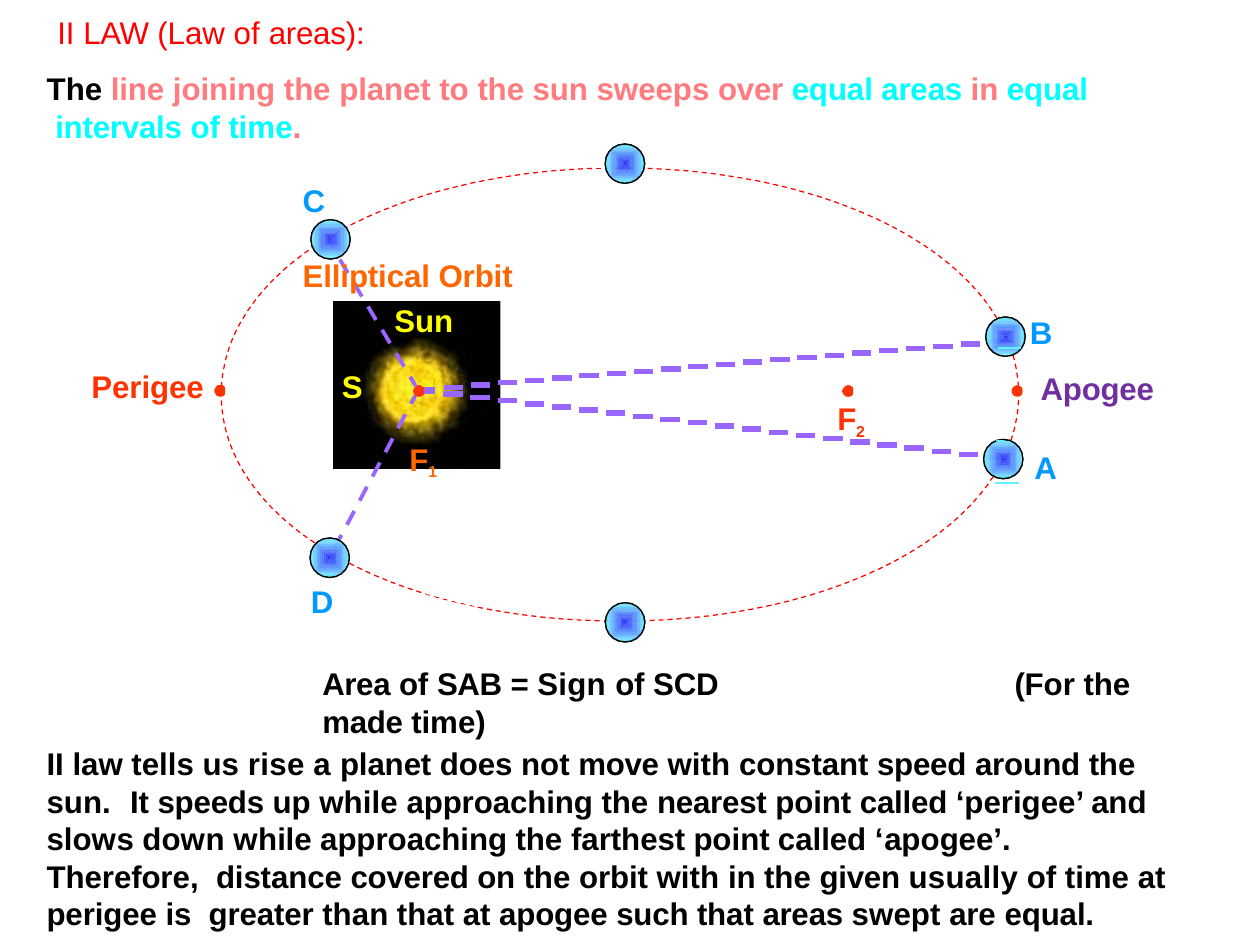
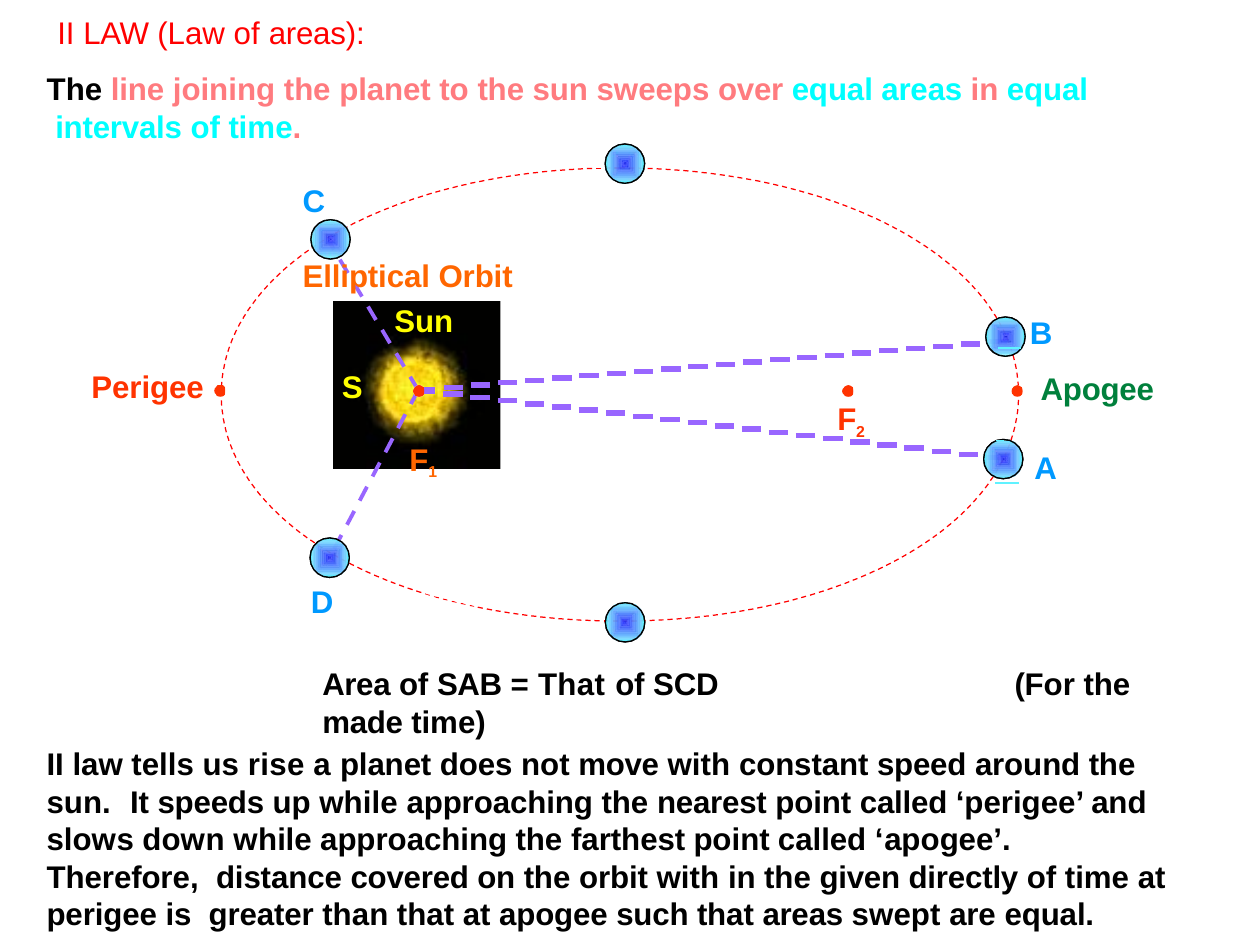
Apogee at (1097, 390) colour: purple -> green
Sign at (572, 685): Sign -> That
usually: usually -> directly
